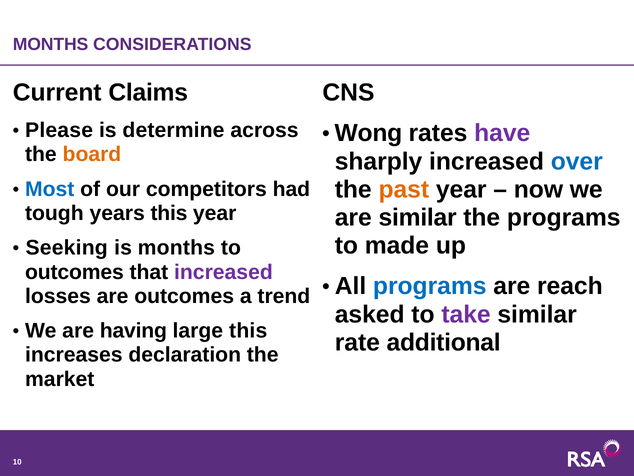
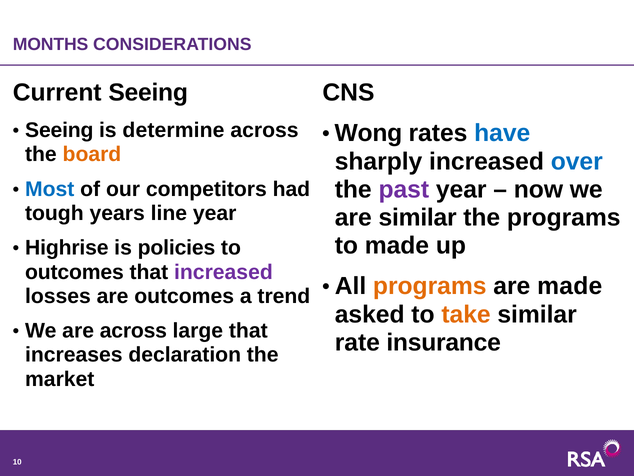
Current Claims: Claims -> Seeing
Please at (59, 130): Please -> Seeing
have colour: purple -> blue
past colour: orange -> purple
years this: this -> line
Seeking: Seeking -> Highrise
is months: months -> policies
programs at (430, 286) colour: blue -> orange
are reach: reach -> made
take colour: purple -> orange
are having: having -> across
large this: this -> that
additional: additional -> insurance
